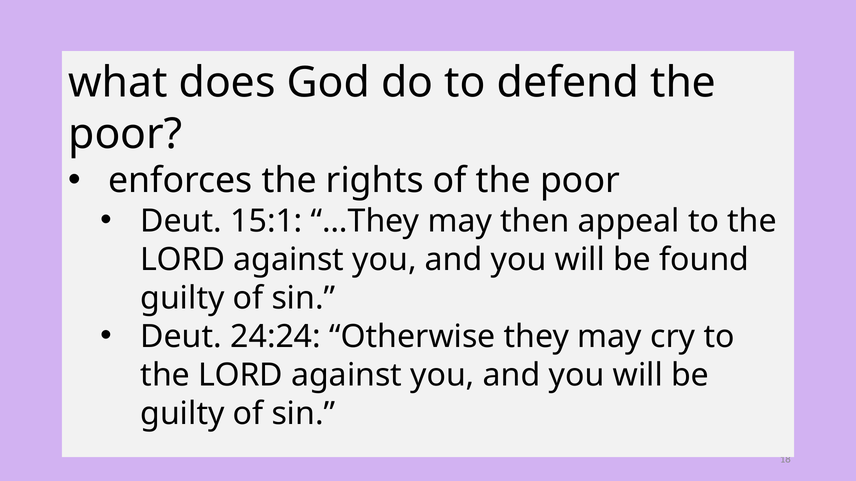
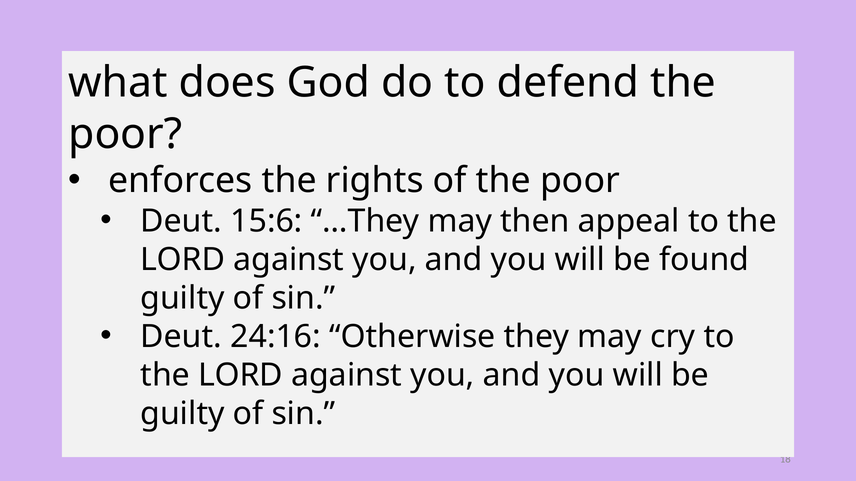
15:1: 15:1 -> 15:6
24:24: 24:24 -> 24:16
